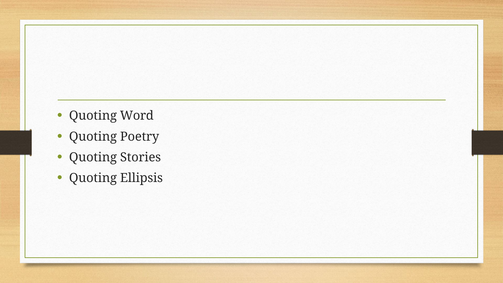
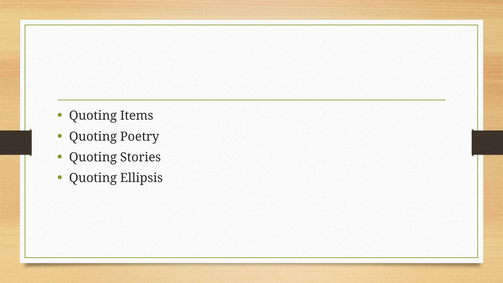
Word: Word -> Items
